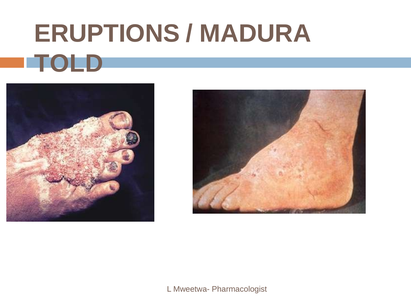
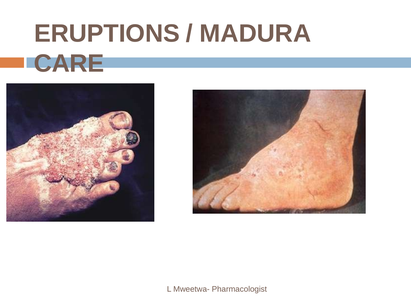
TOLD: TOLD -> CARE
